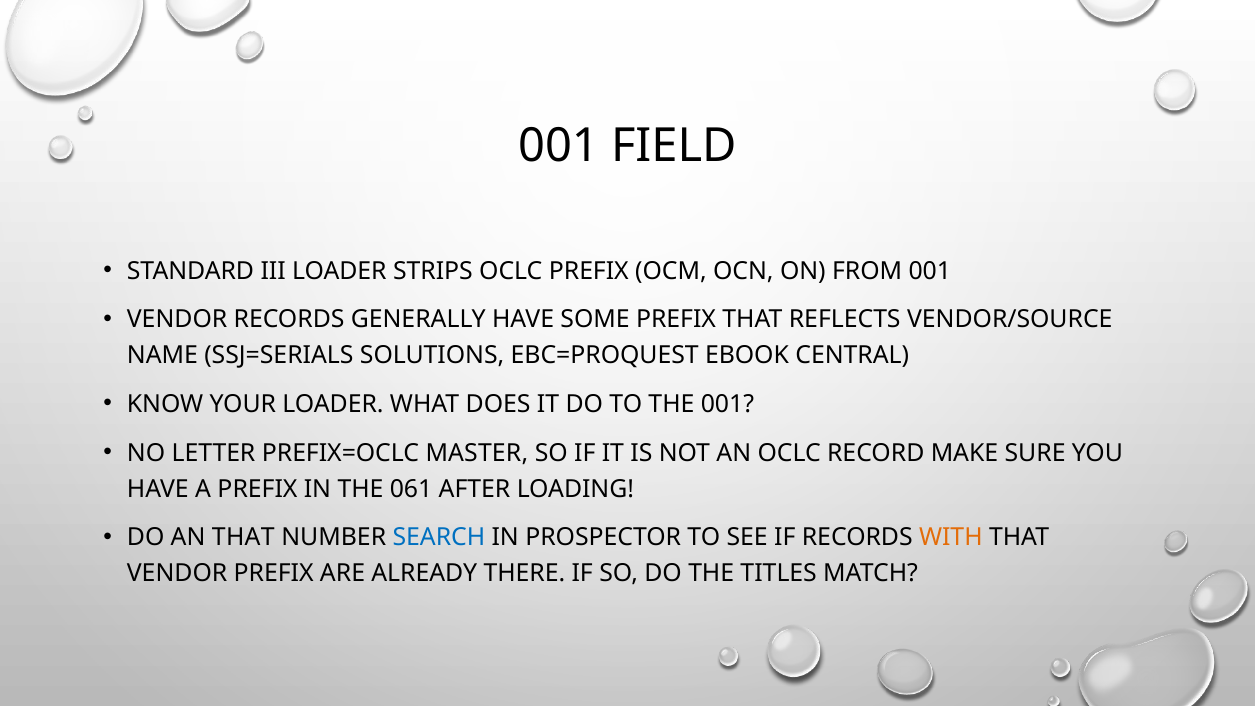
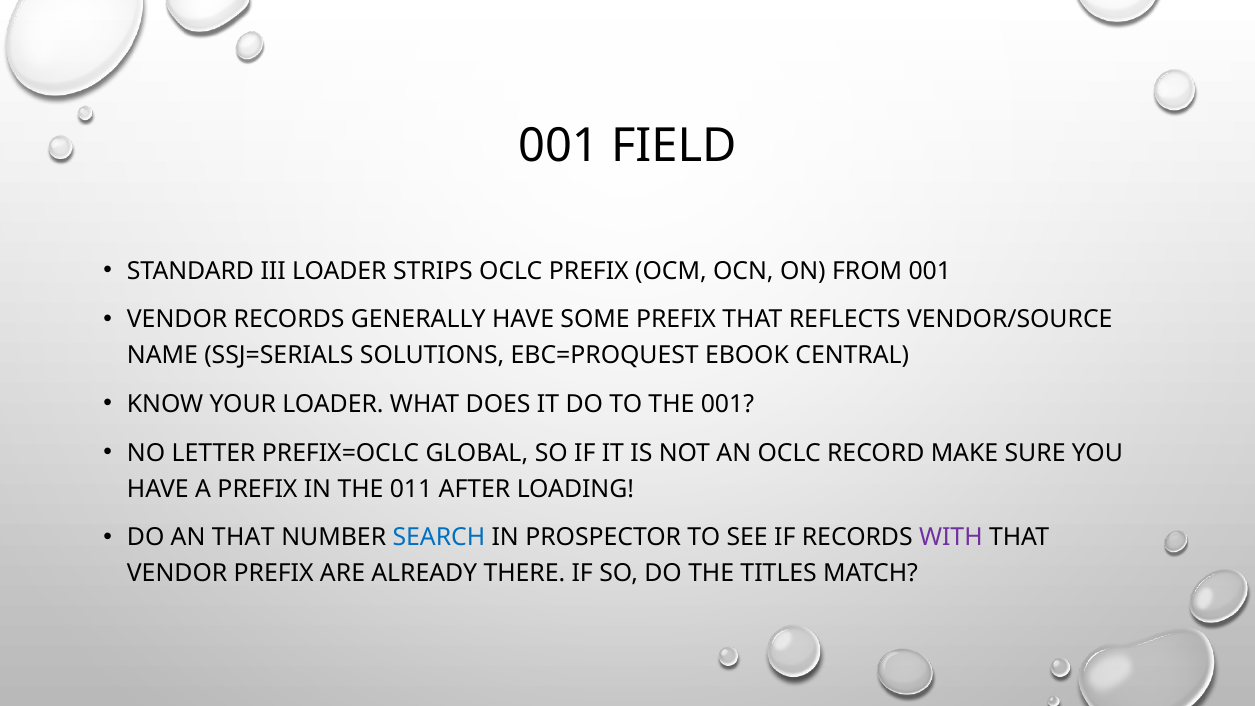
MASTER: MASTER -> GLOBAL
061: 061 -> 011
WITH colour: orange -> purple
